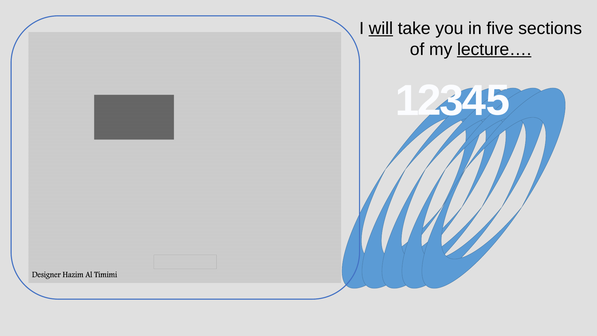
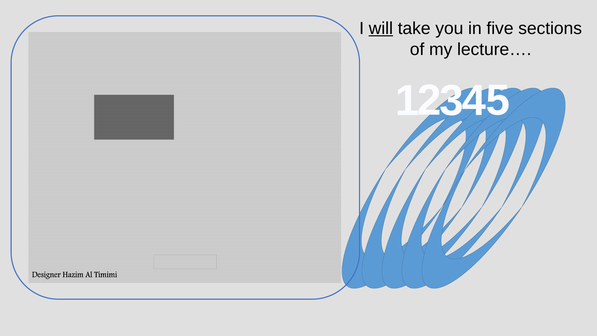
lecture… underline: present -> none
